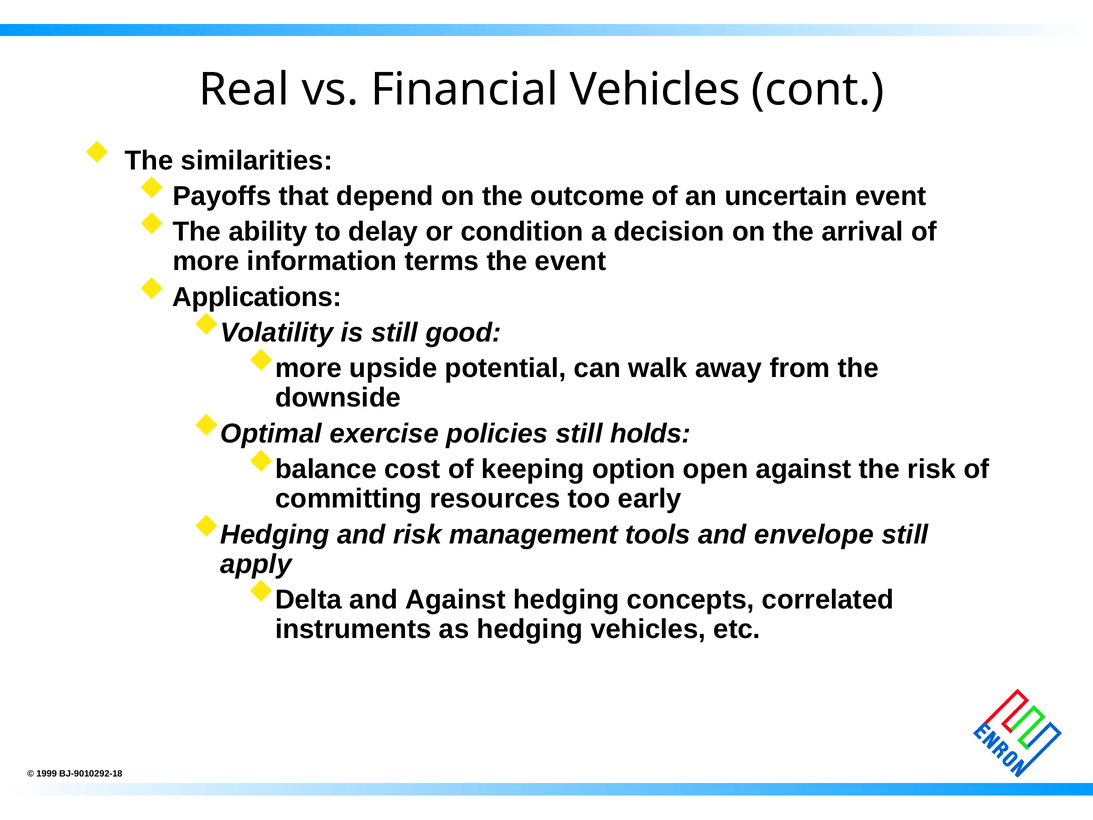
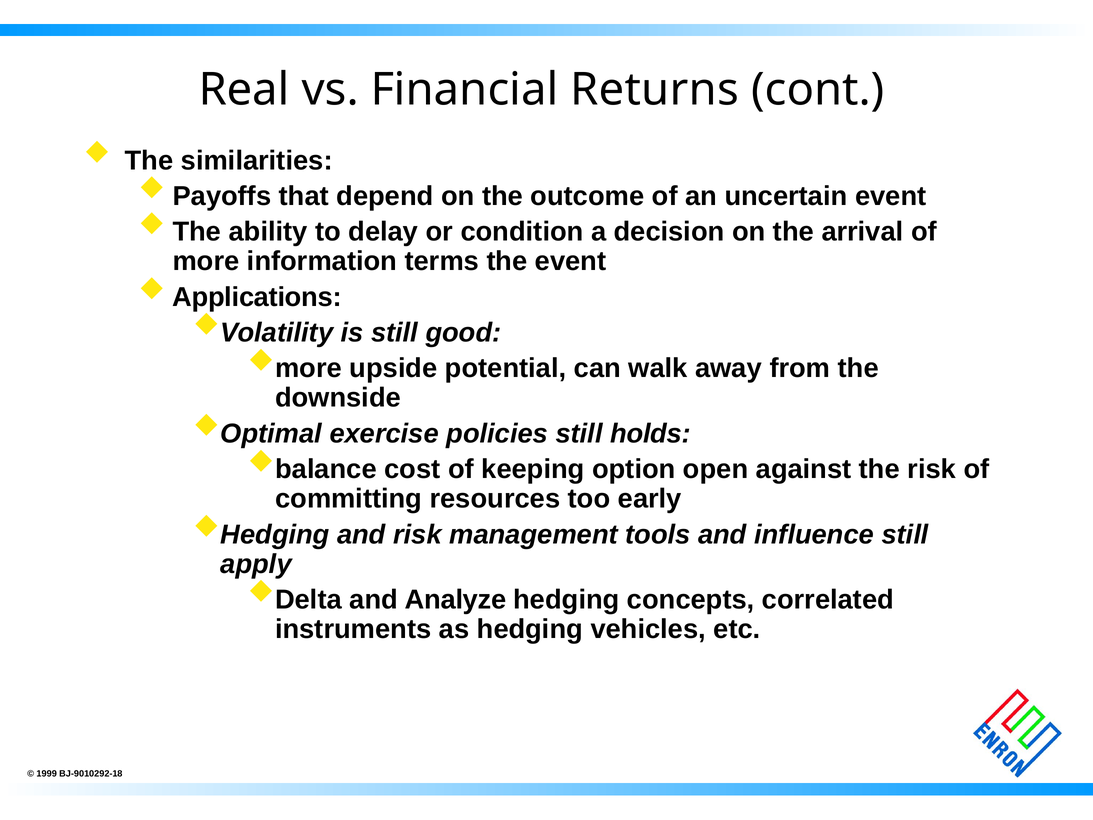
Financial Vehicles: Vehicles -> Returns
envelope: envelope -> influence
and Against: Against -> Analyze
